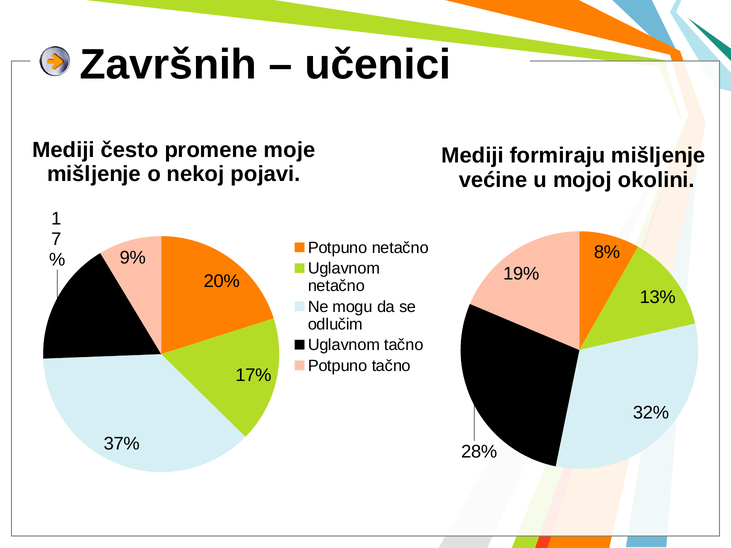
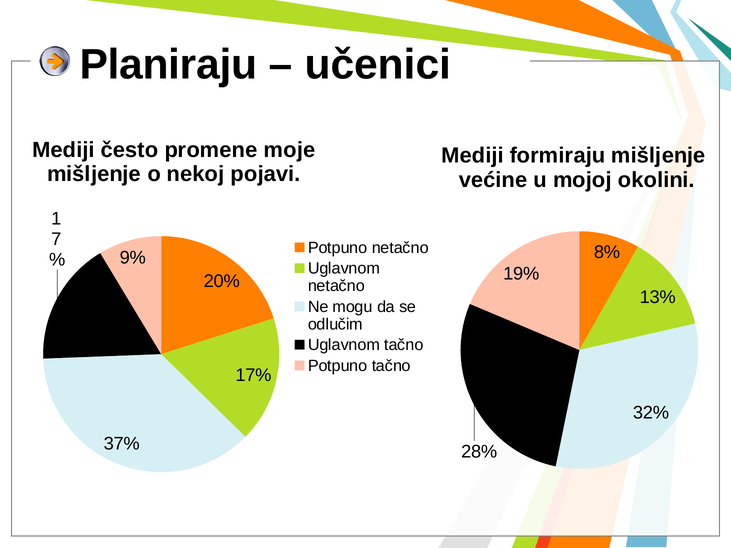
Završnih: Završnih -> Planiraju
